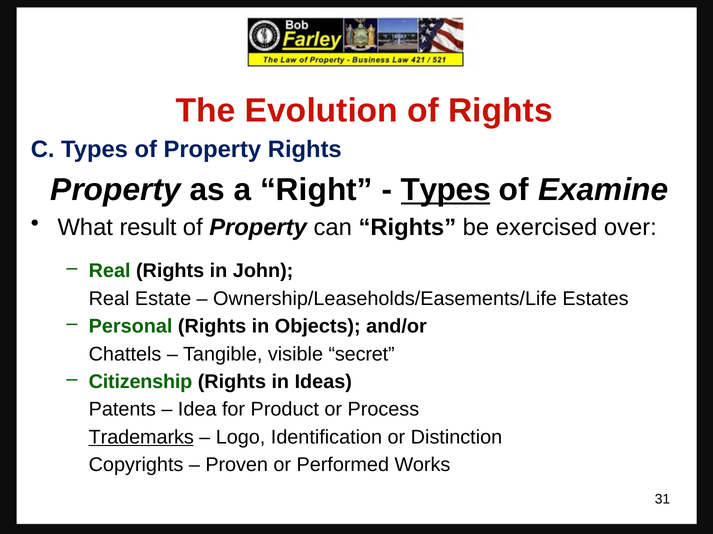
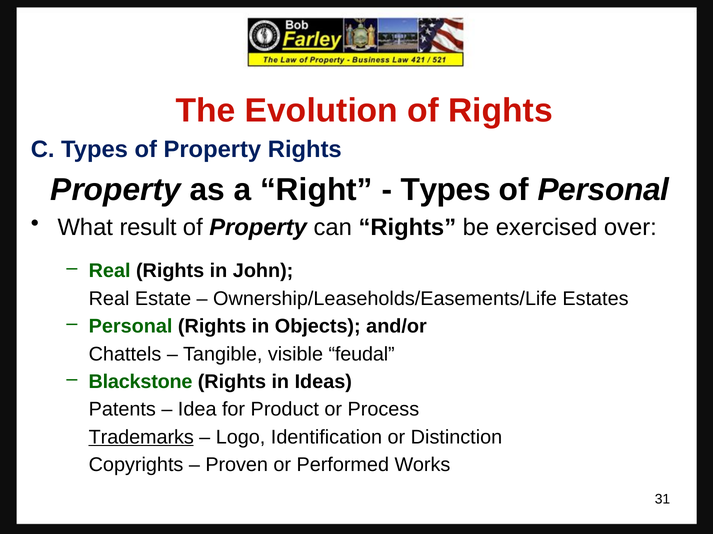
Types at (446, 190) underline: present -> none
of Examine: Examine -> Personal
secret: secret -> feudal
Citizenship: Citizenship -> Blackstone
